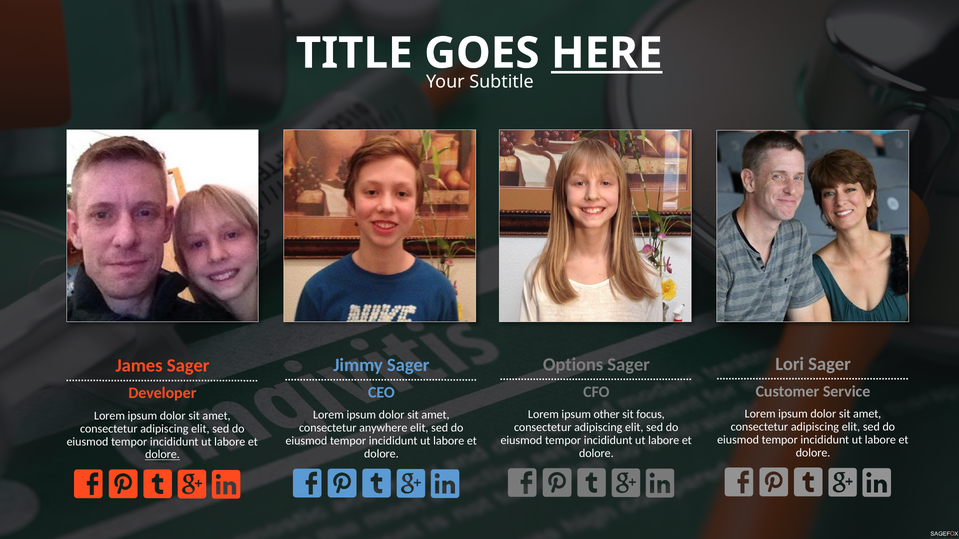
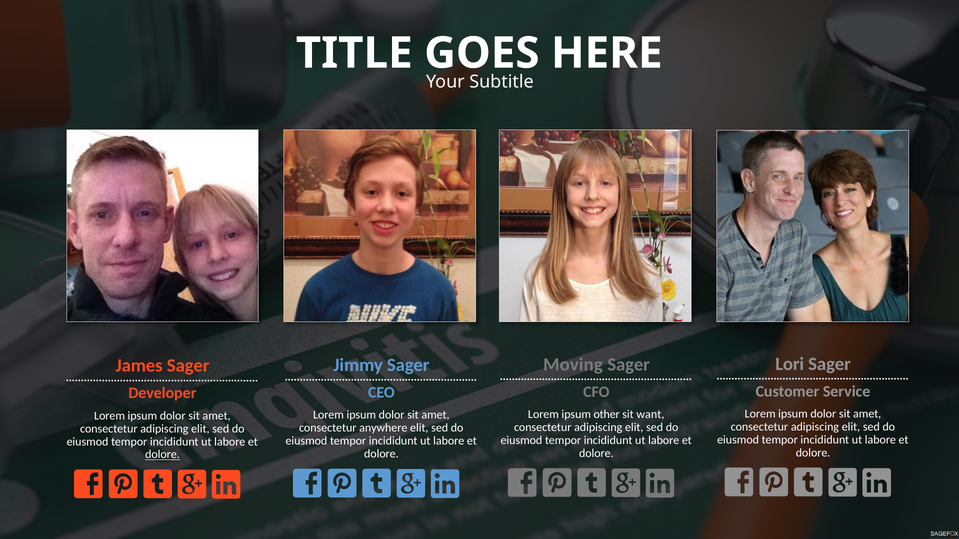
HERE underline: present -> none
Options: Options -> Moving
focus: focus -> want
